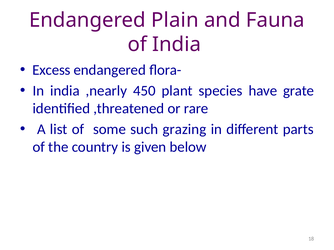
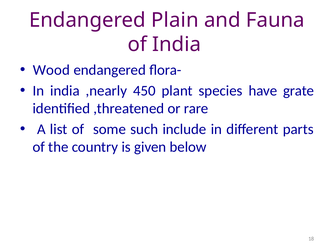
Excess: Excess -> Wood
grazing: grazing -> include
